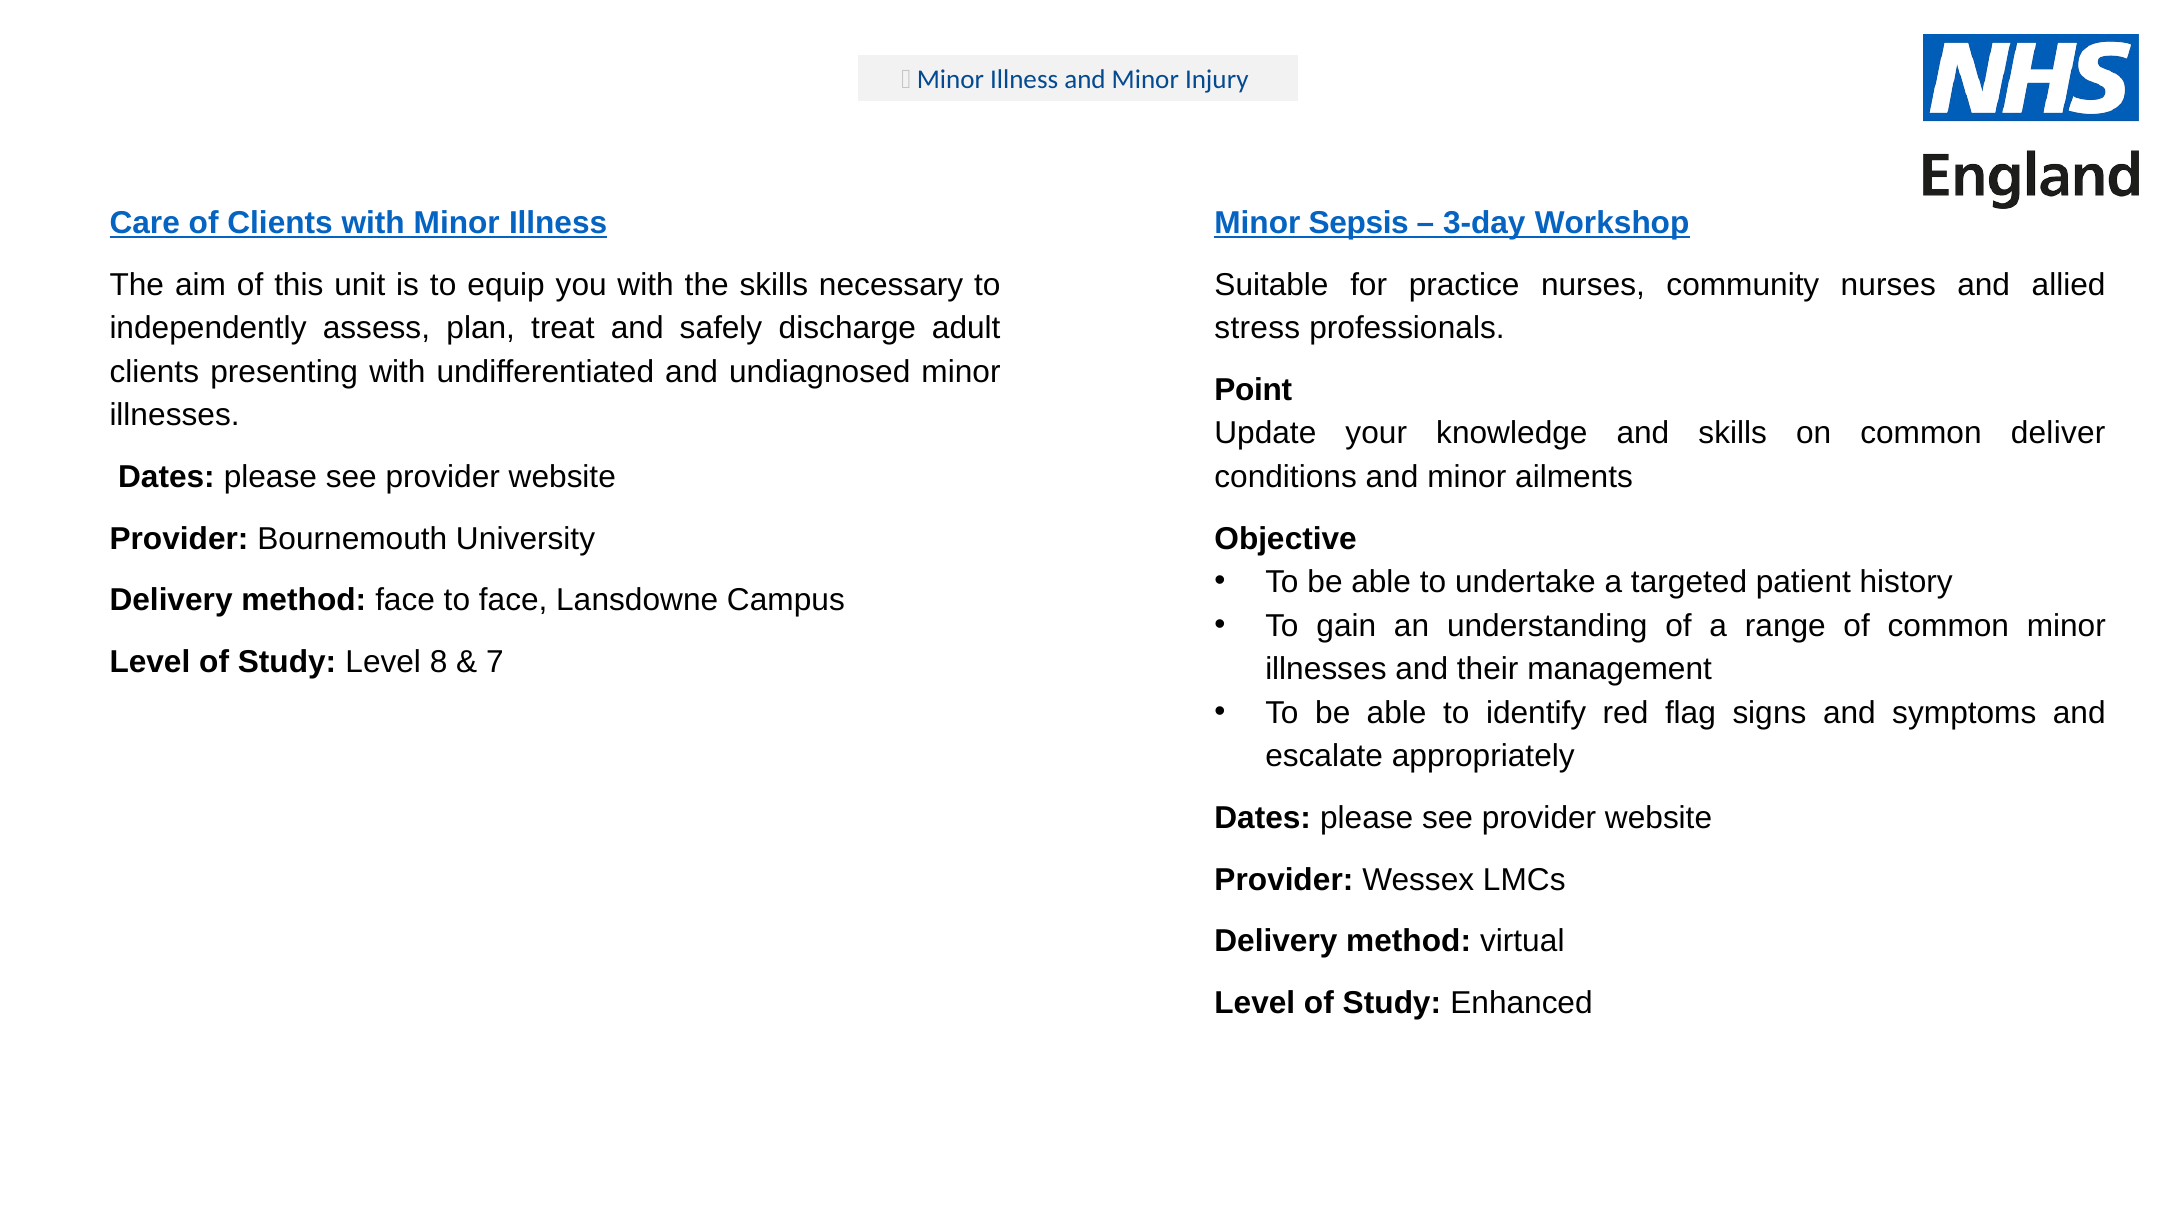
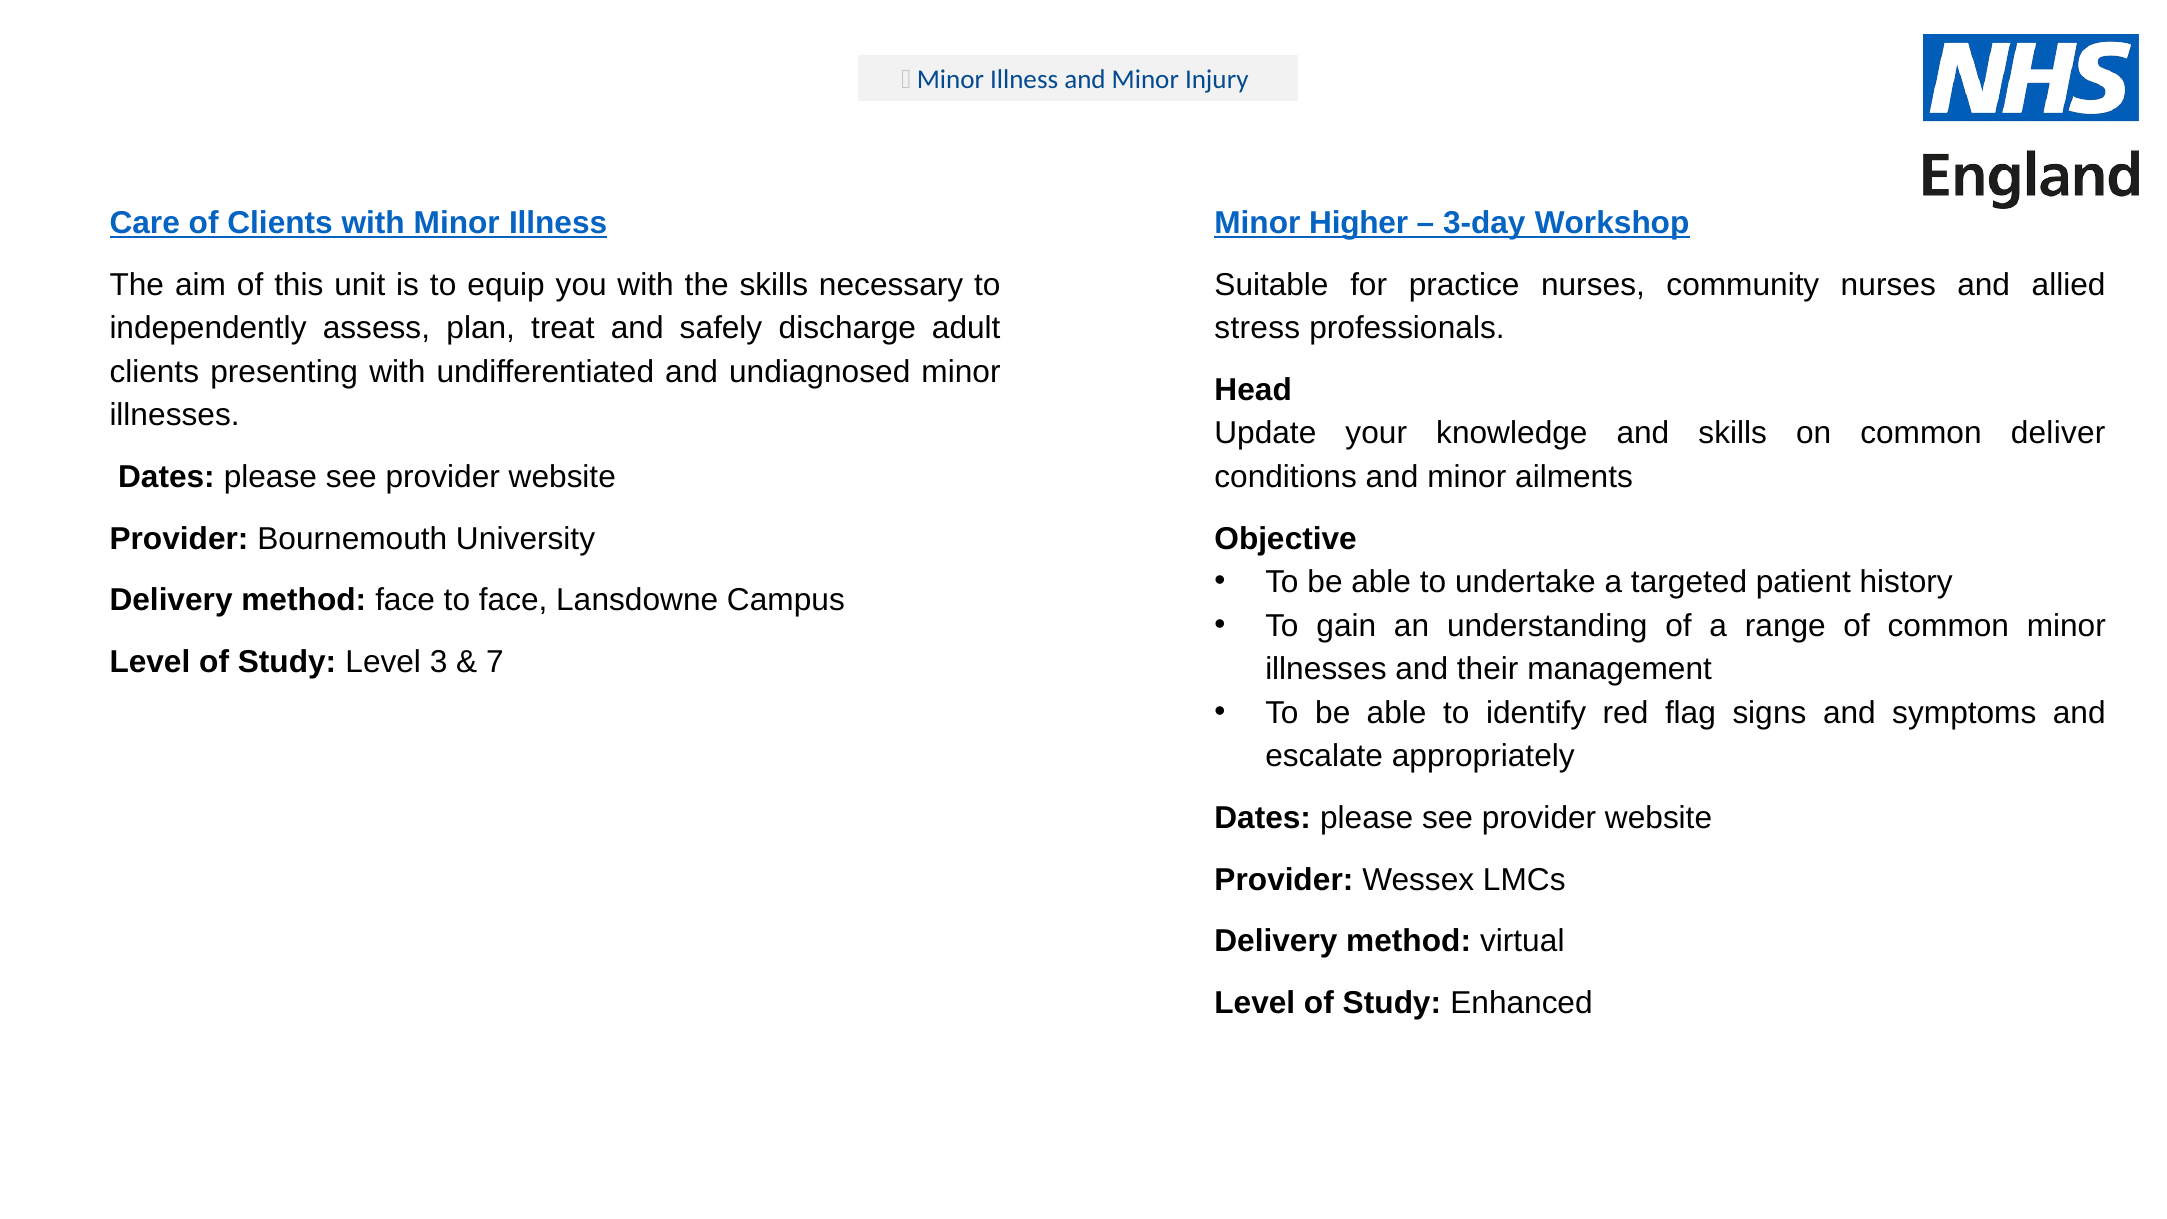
Sepsis: Sepsis -> Higher
Point: Point -> Head
8: 8 -> 3
